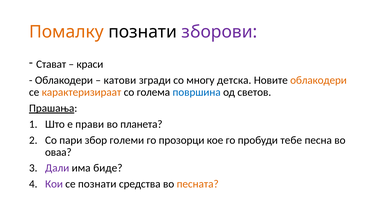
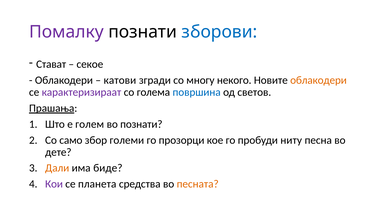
Помалку colour: orange -> purple
зборови colour: purple -> blue
краси: краси -> секое
детска: детска -> некого
карактеризираат colour: orange -> purple
прави: прави -> голем
во планета: планета -> познати
пари: пари -> само
тебе: тебе -> ниту
оваа: оваа -> дете
Дали colour: purple -> orange
се познати: познати -> планета
